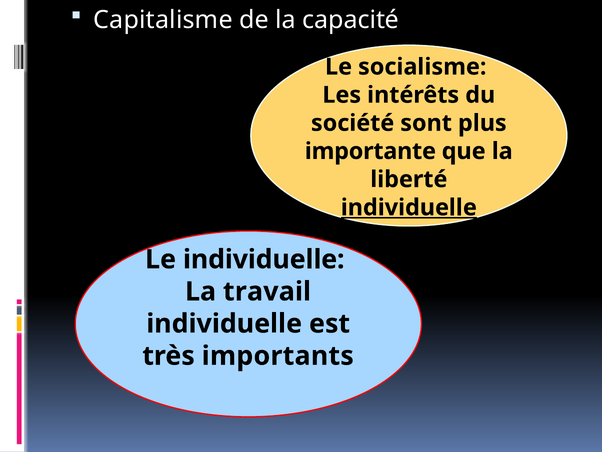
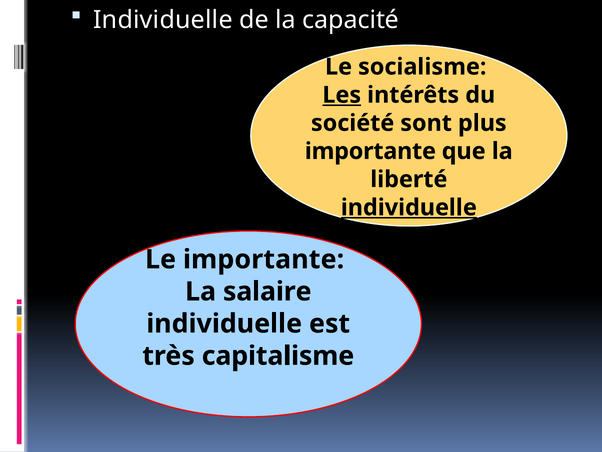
Capitalisme at (163, 20): Capitalisme -> Individuelle
Les underline: none -> present
Le individuelle: individuelle -> importante
travail: travail -> salaire
importants: importants -> capitalisme
